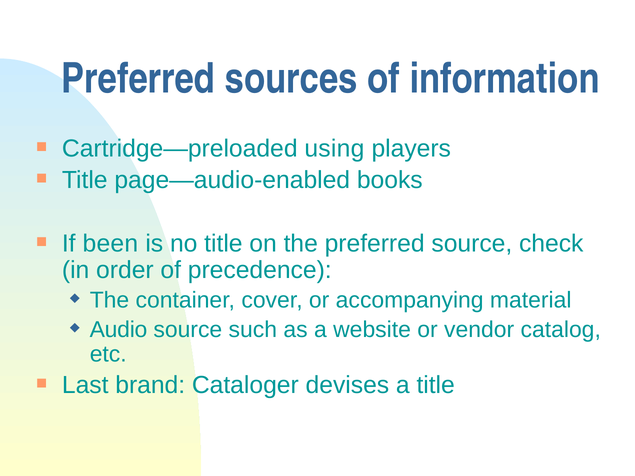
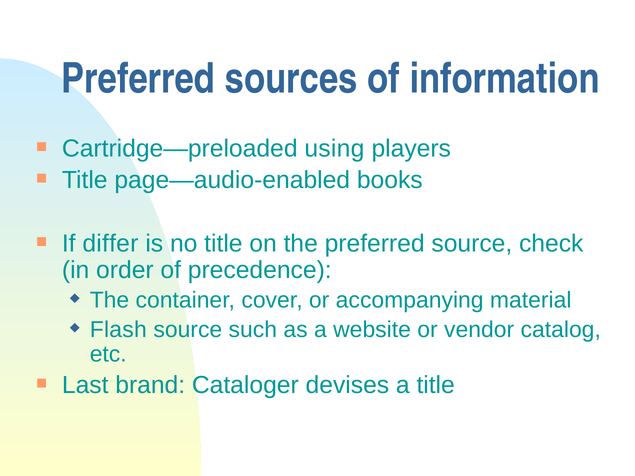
been: been -> differ
Audio: Audio -> Flash
